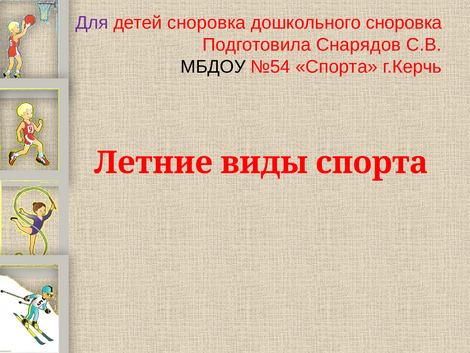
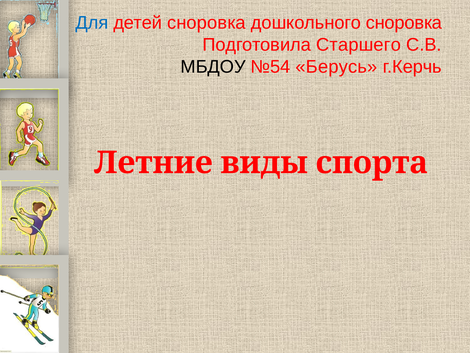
Для colour: purple -> blue
Снарядов: Снарядов -> Старшего
№54 Спорта: Спорта -> Берусь
